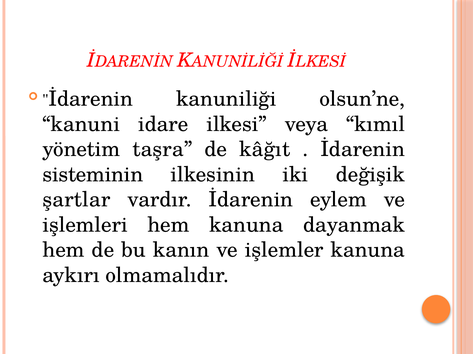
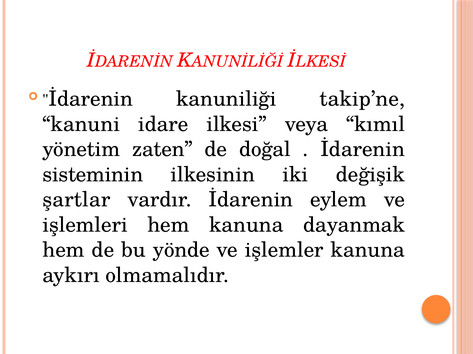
olsun’ne: olsun’ne -> takip’ne
taşra: taşra -> zaten
kâğıt: kâğıt -> doğal
kanın: kanın -> yönde
